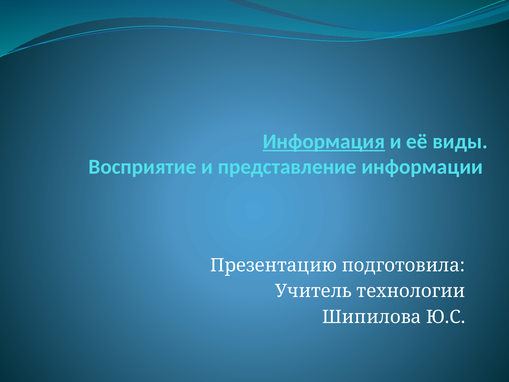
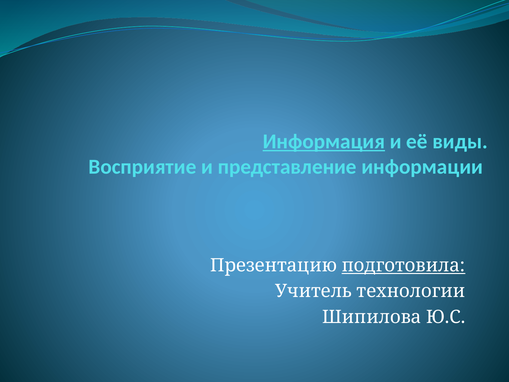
подготовила underline: none -> present
